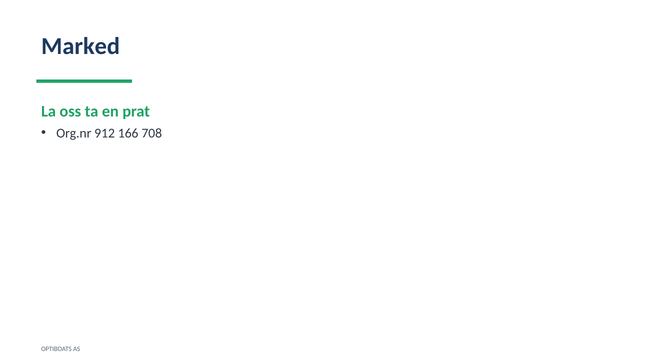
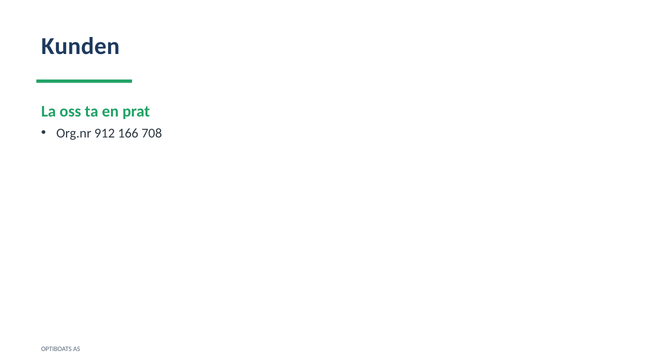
Marked: Marked -> Kunden
